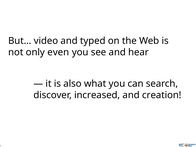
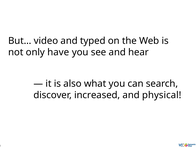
even: even -> have
creation: creation -> physical
